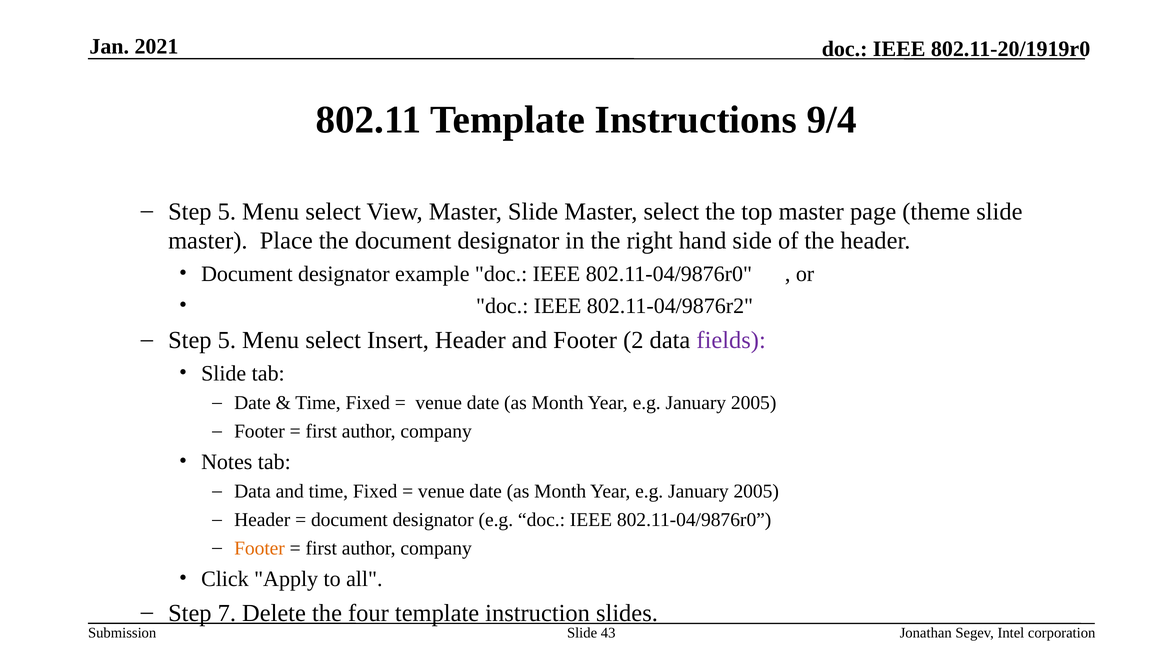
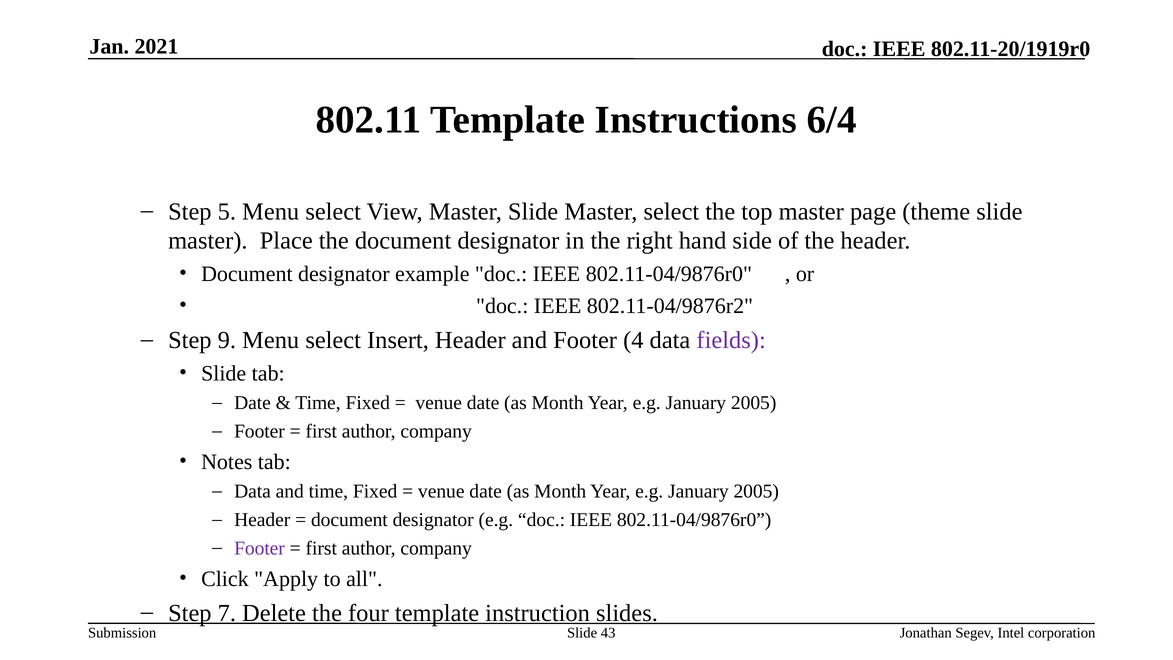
9/4: 9/4 -> 6/4
5 at (227, 340): 5 -> 9
2: 2 -> 4
Footer at (259, 548) colour: orange -> purple
